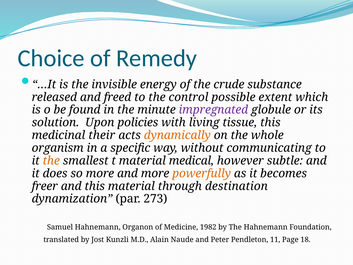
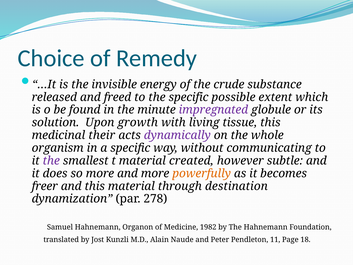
the control: control -> specific
policies: policies -> growth
dynamically colour: orange -> purple
the at (51, 161) colour: orange -> purple
medical: medical -> created
273: 273 -> 278
